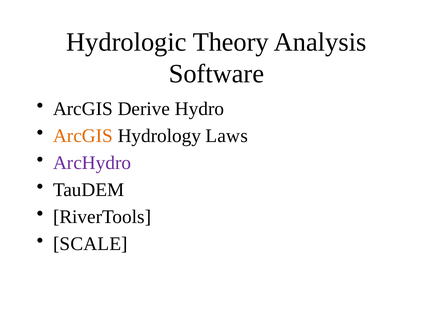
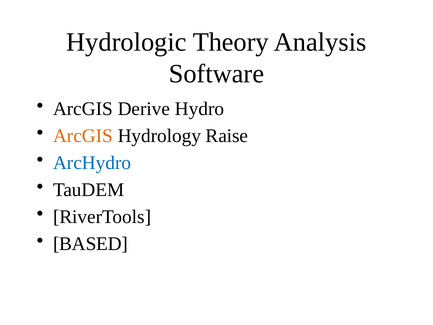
Laws: Laws -> Raise
ArcHydro colour: purple -> blue
SCALE: SCALE -> BASED
